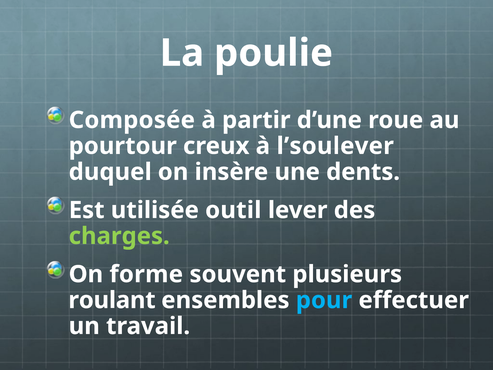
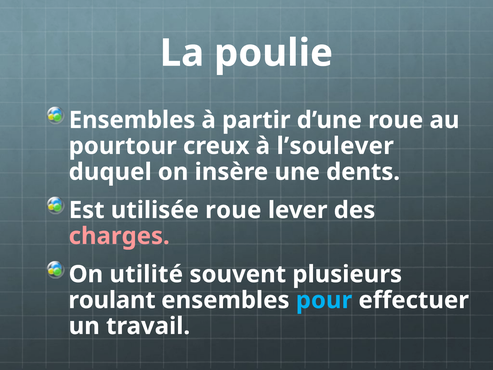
Composée at (132, 120): Composée -> Ensembles
utilisée outil: outil -> roue
charges colour: light green -> pink
forme: forme -> utilité
